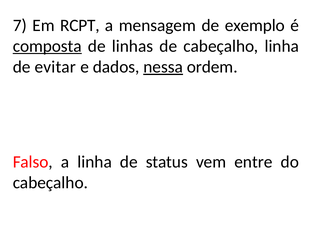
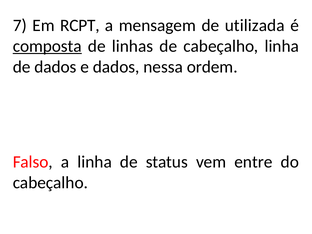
exemplo: exemplo -> utilizada
de evitar: evitar -> dados
nessa underline: present -> none
